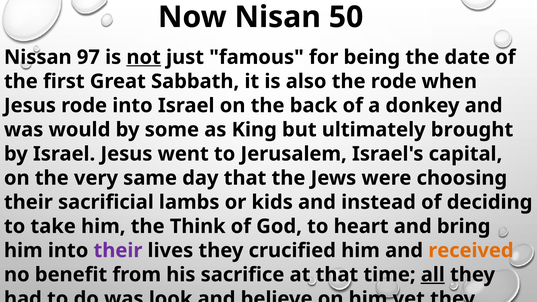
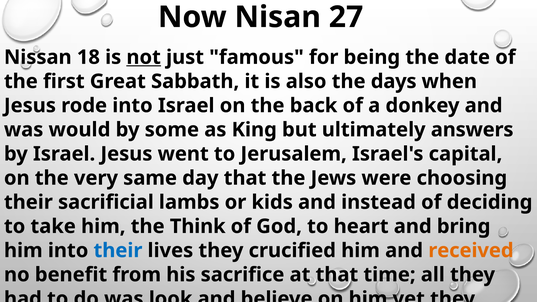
50: 50 -> 27
97: 97 -> 18
the rode: rode -> days
brought: brought -> answers
their at (118, 251) colour: purple -> blue
all underline: present -> none
